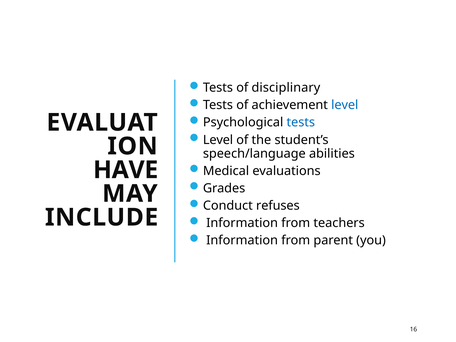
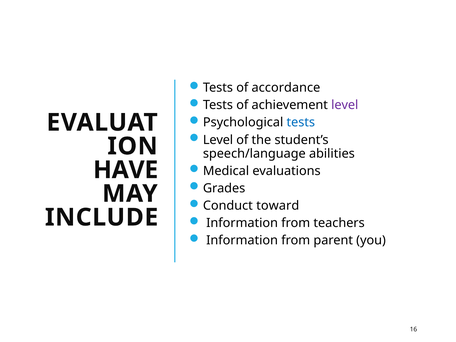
disciplinary: disciplinary -> accordance
level at (345, 105) colour: blue -> purple
refuses: refuses -> toward
